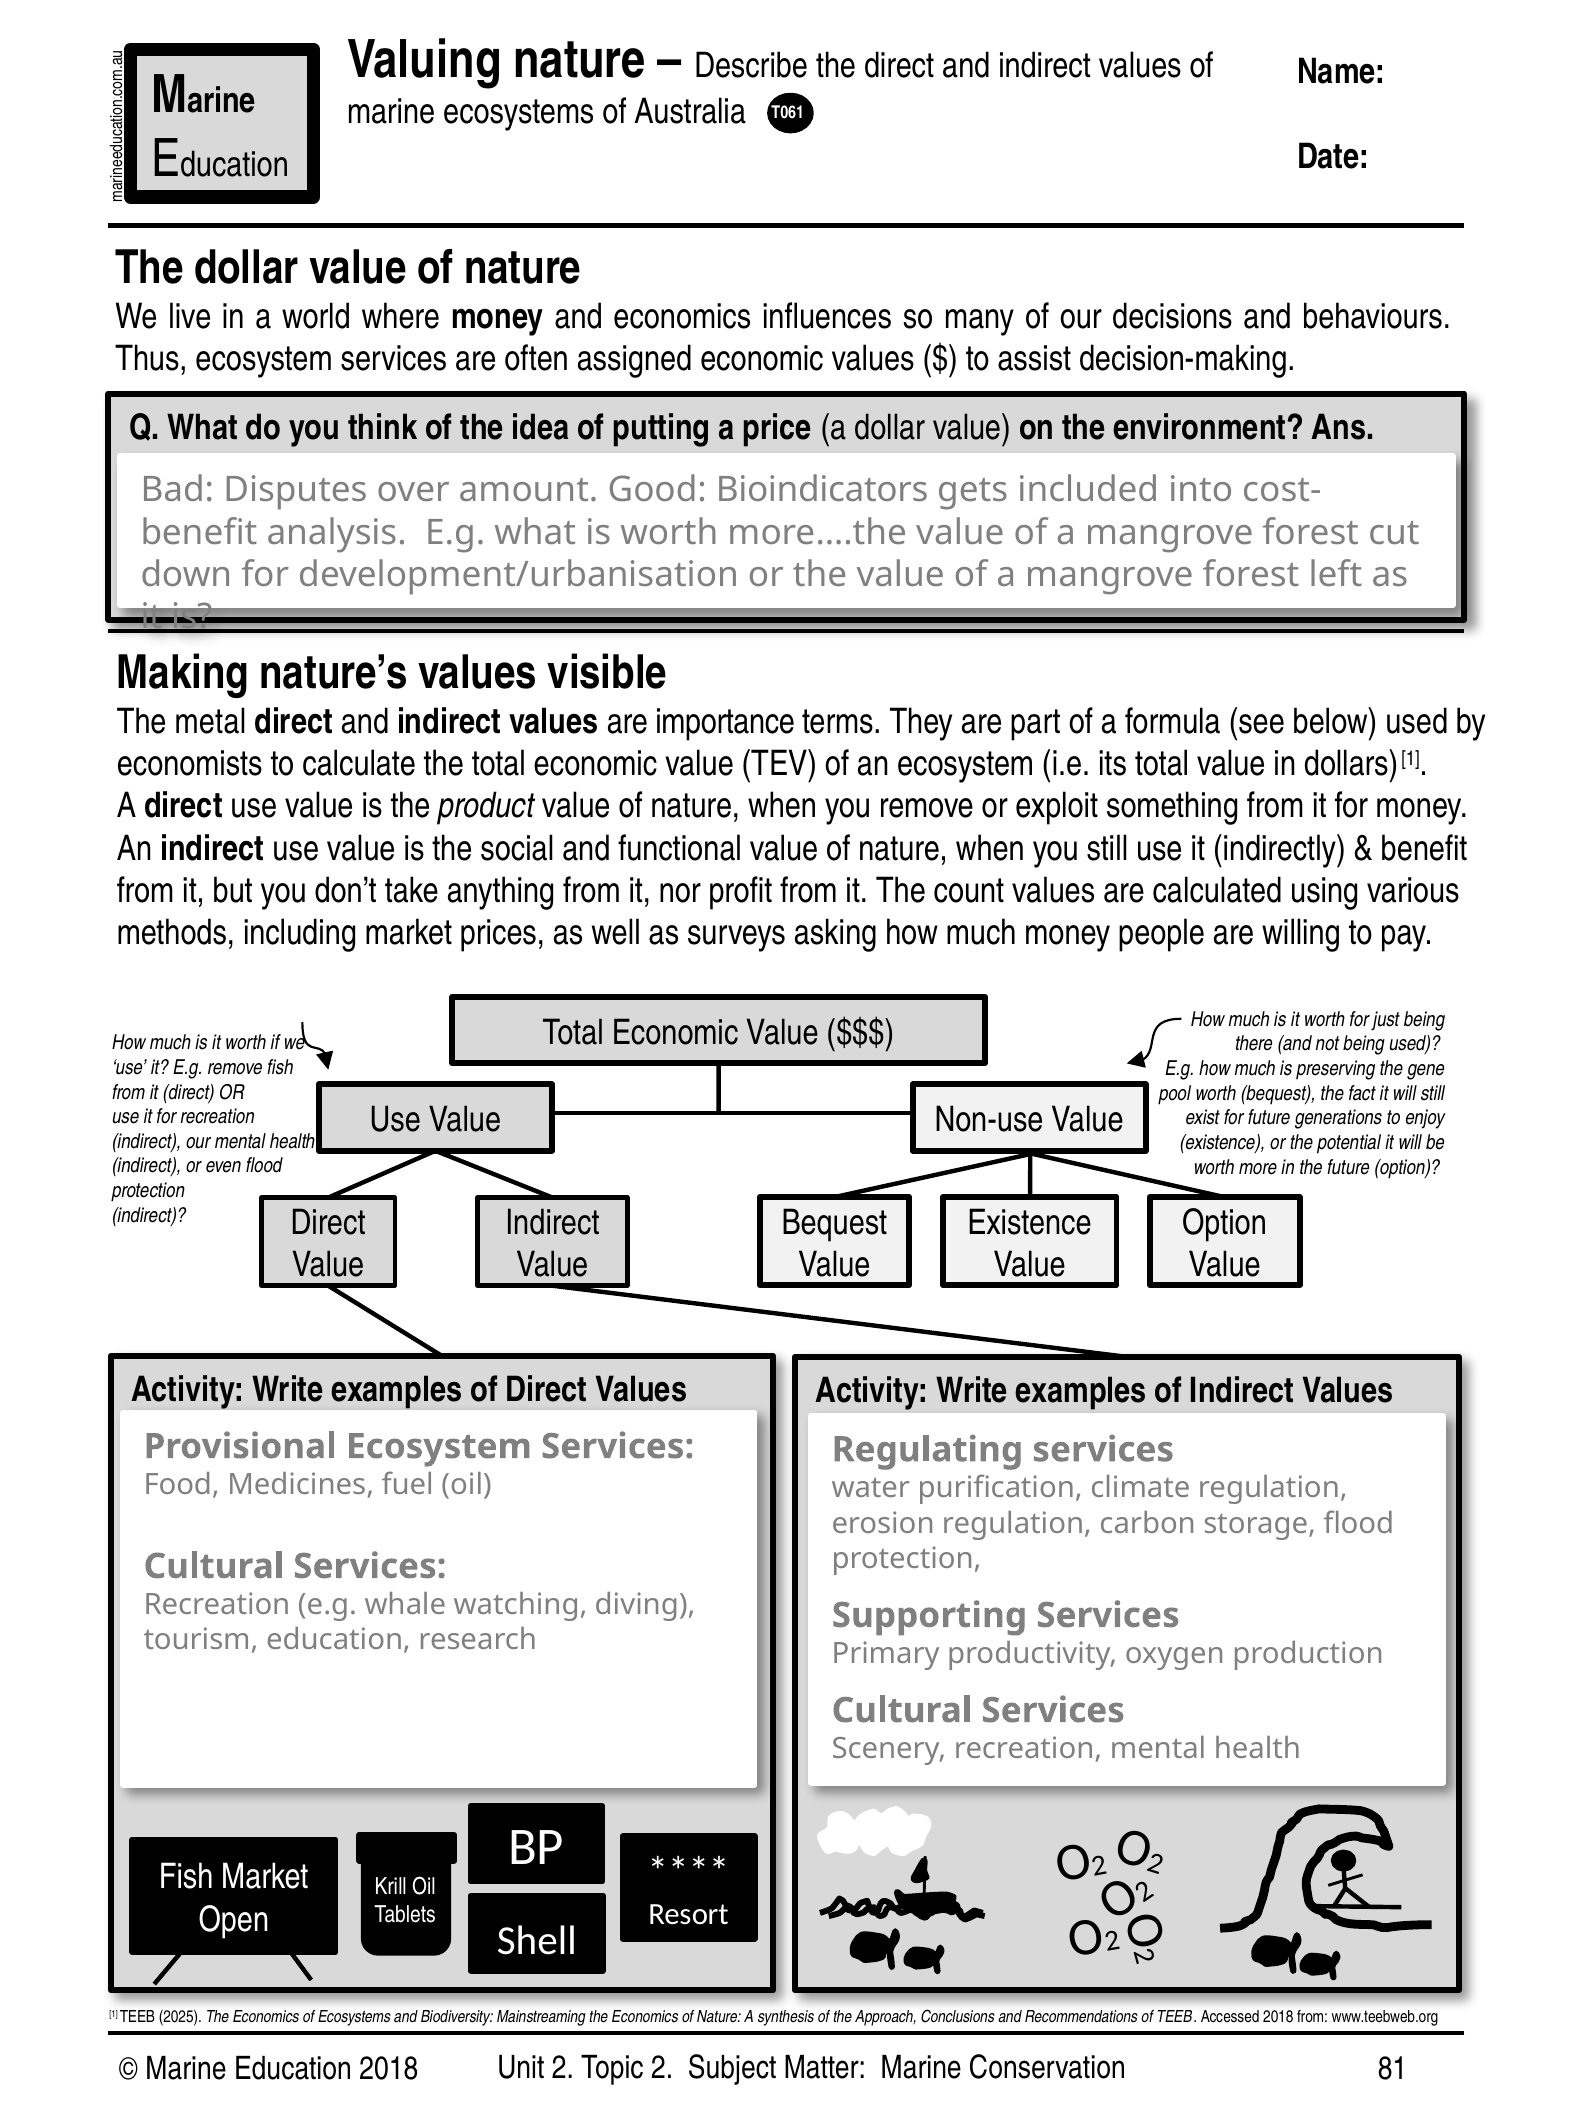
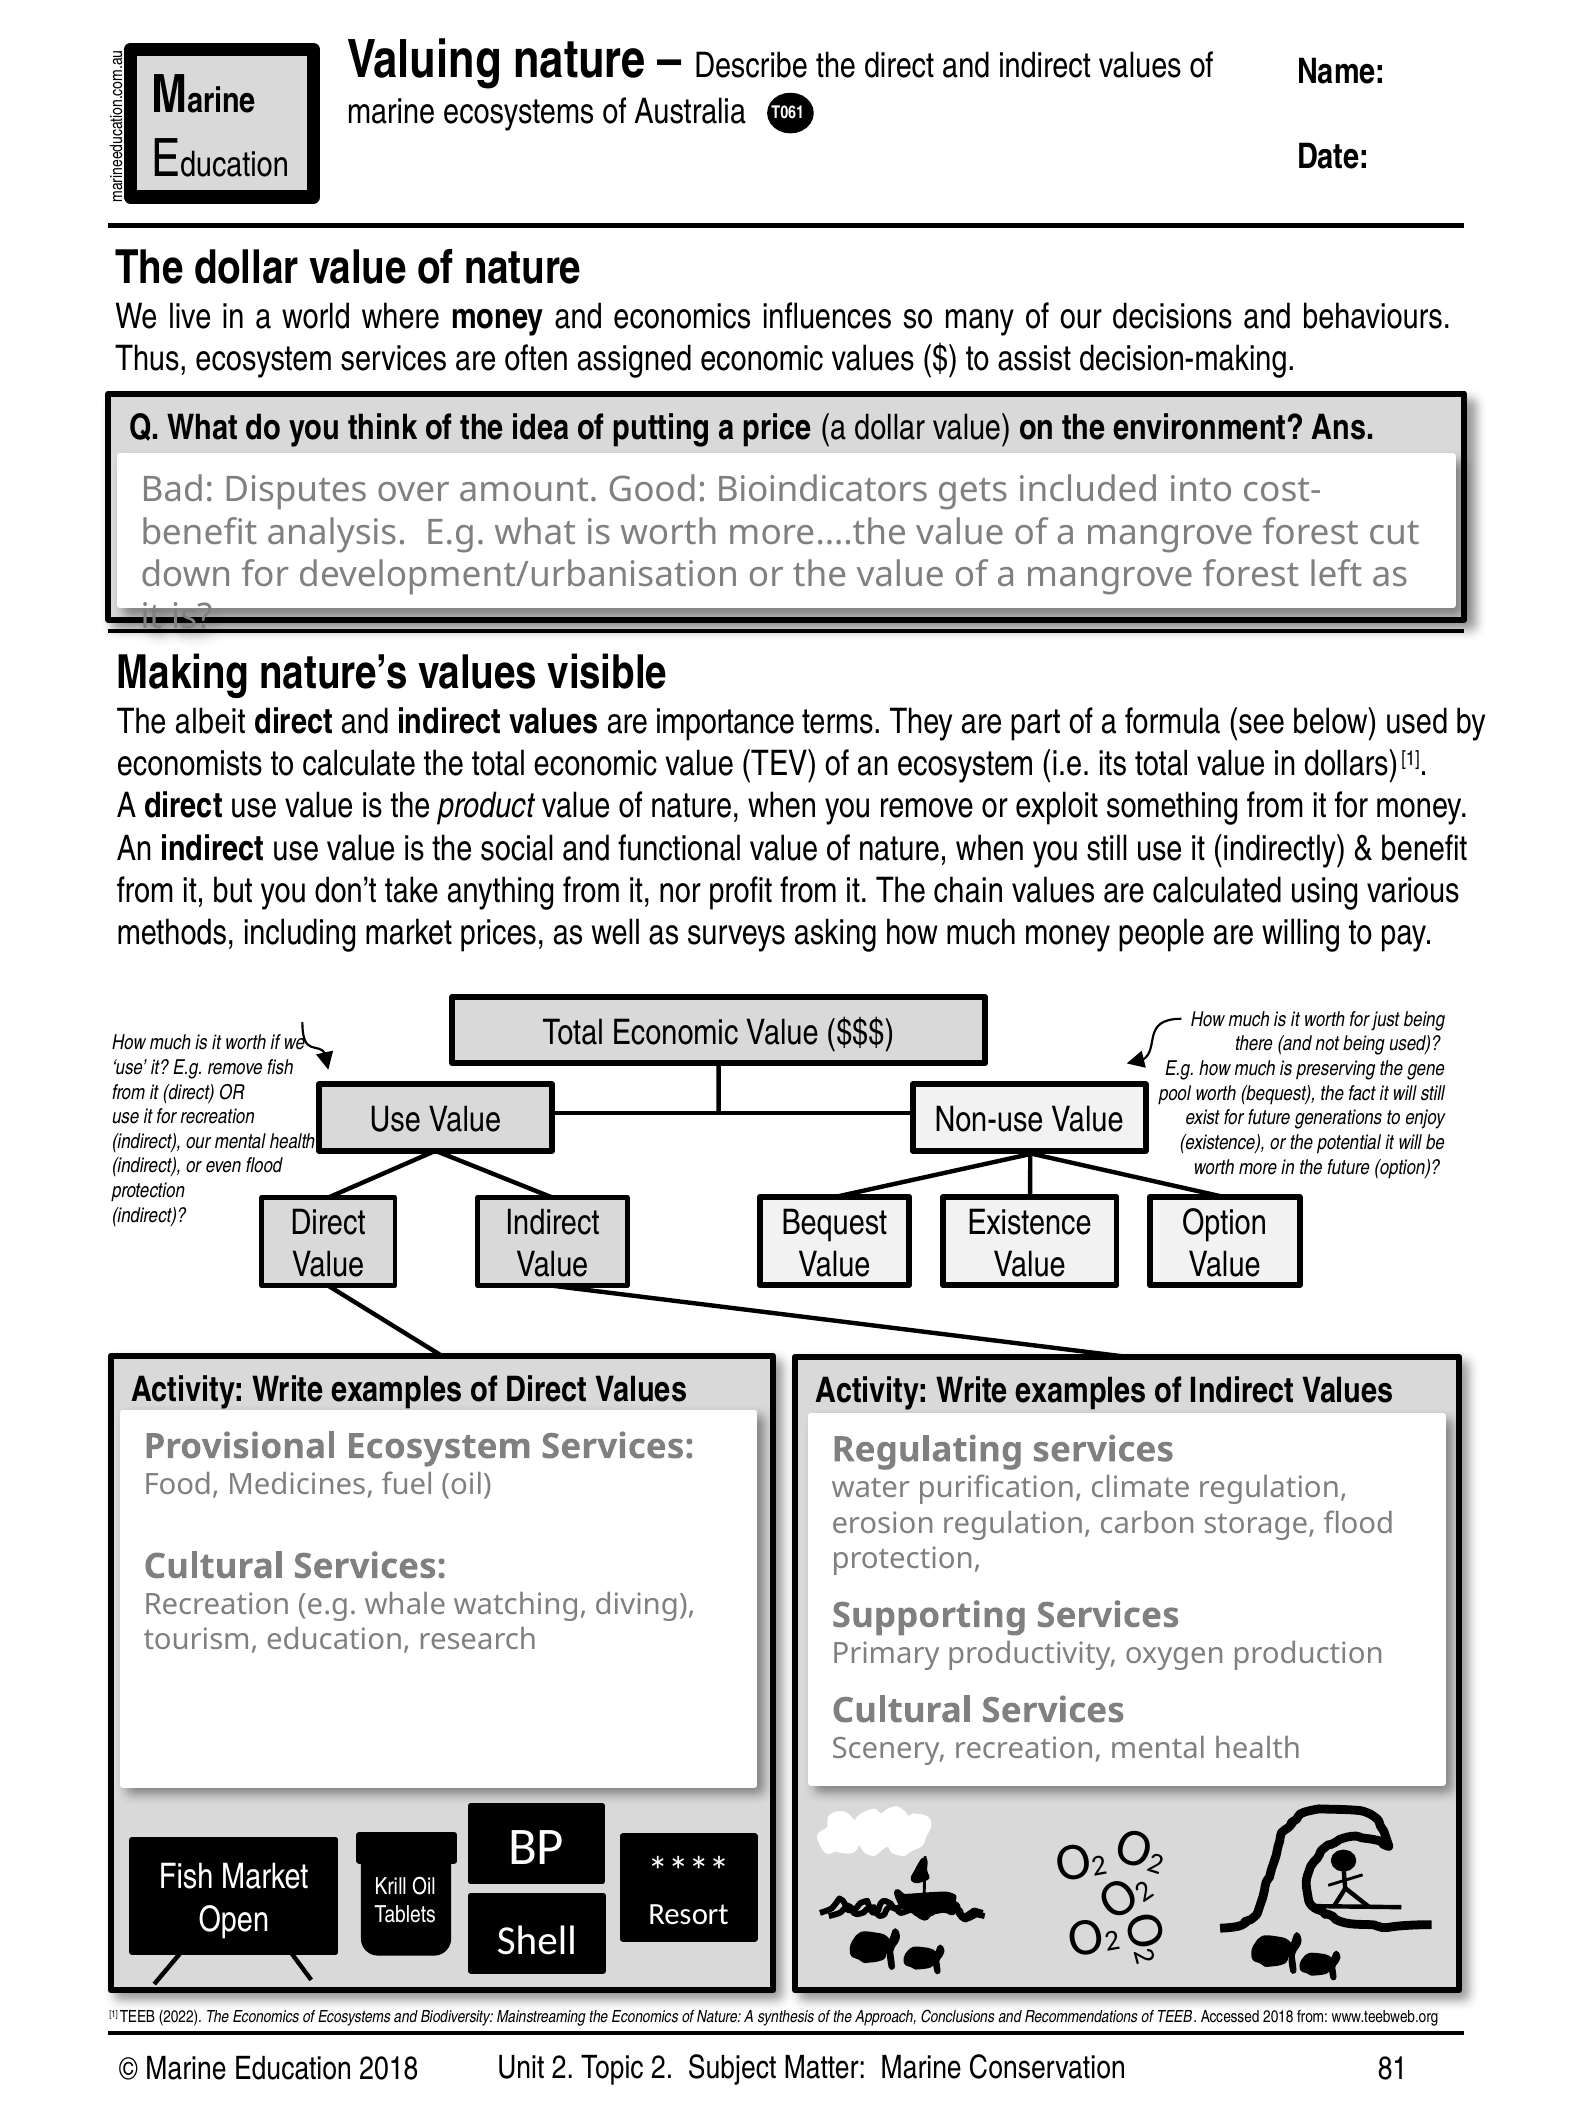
metal: metal -> albeit
count: count -> chain
2025: 2025 -> 2022
